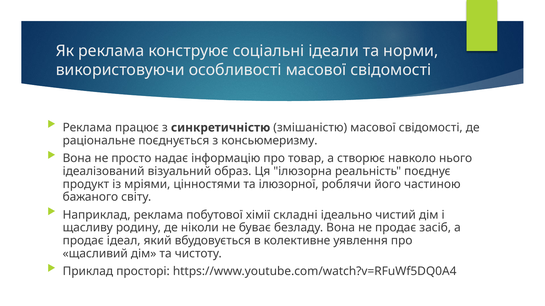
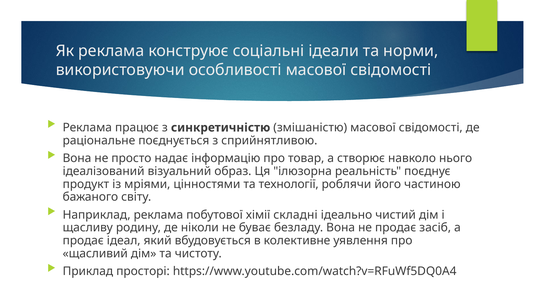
консьюмеризму: консьюмеризму -> сприйнятливою
ілюзорної: ілюзорної -> технології
